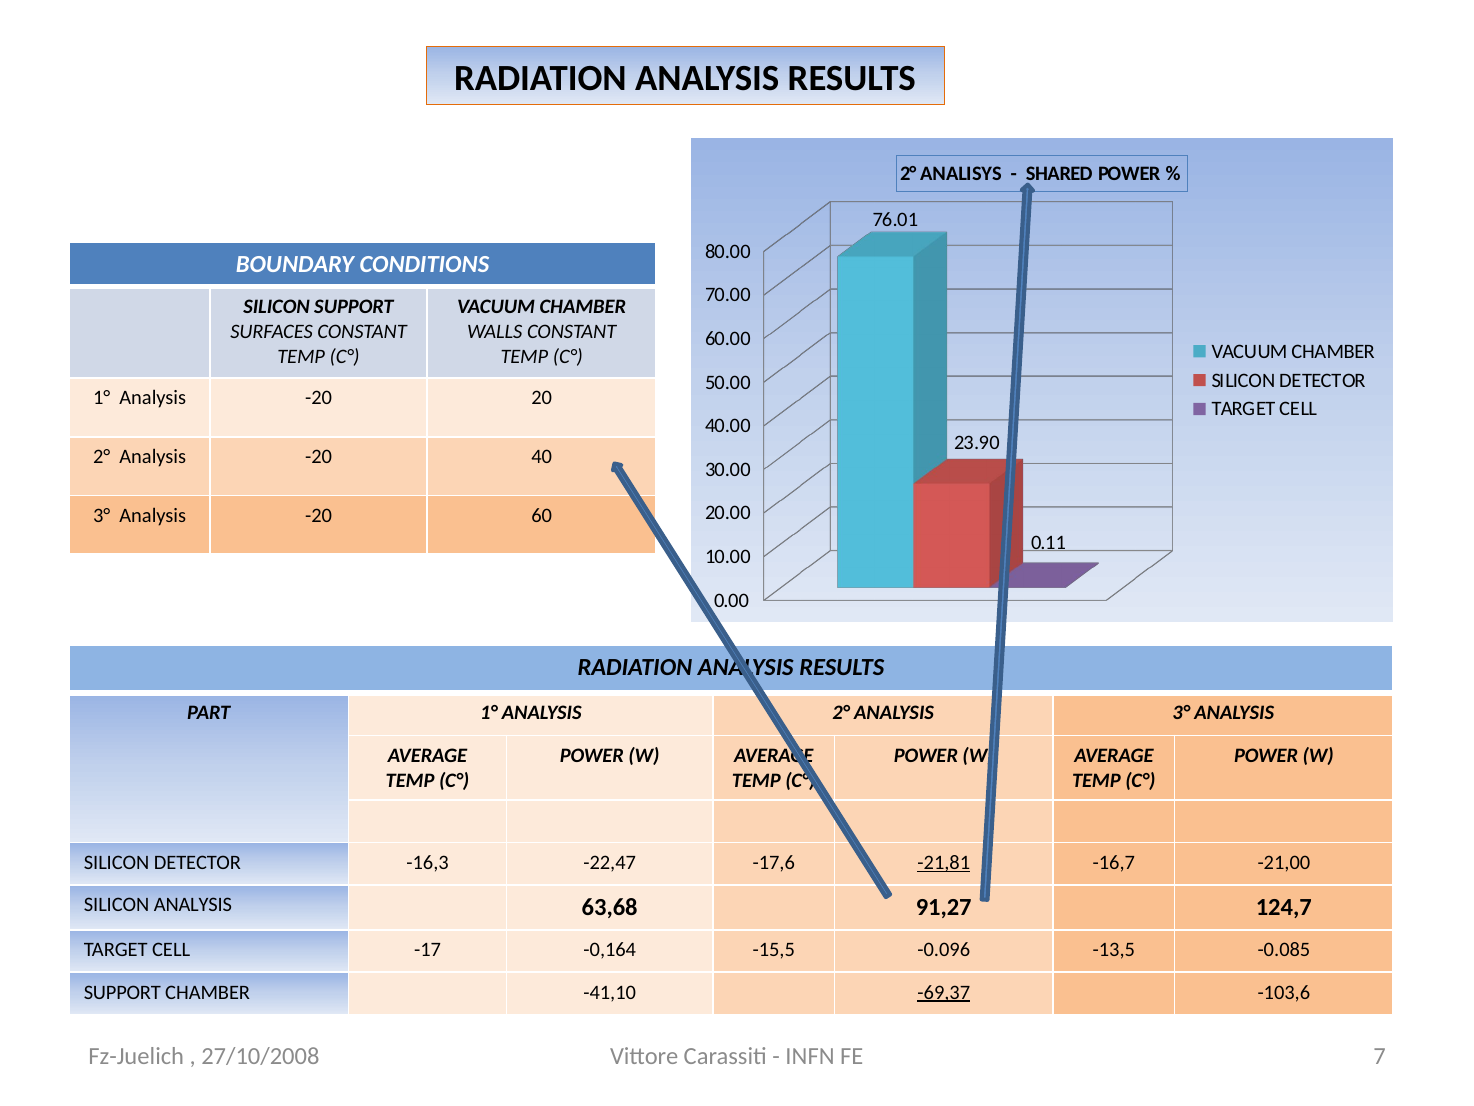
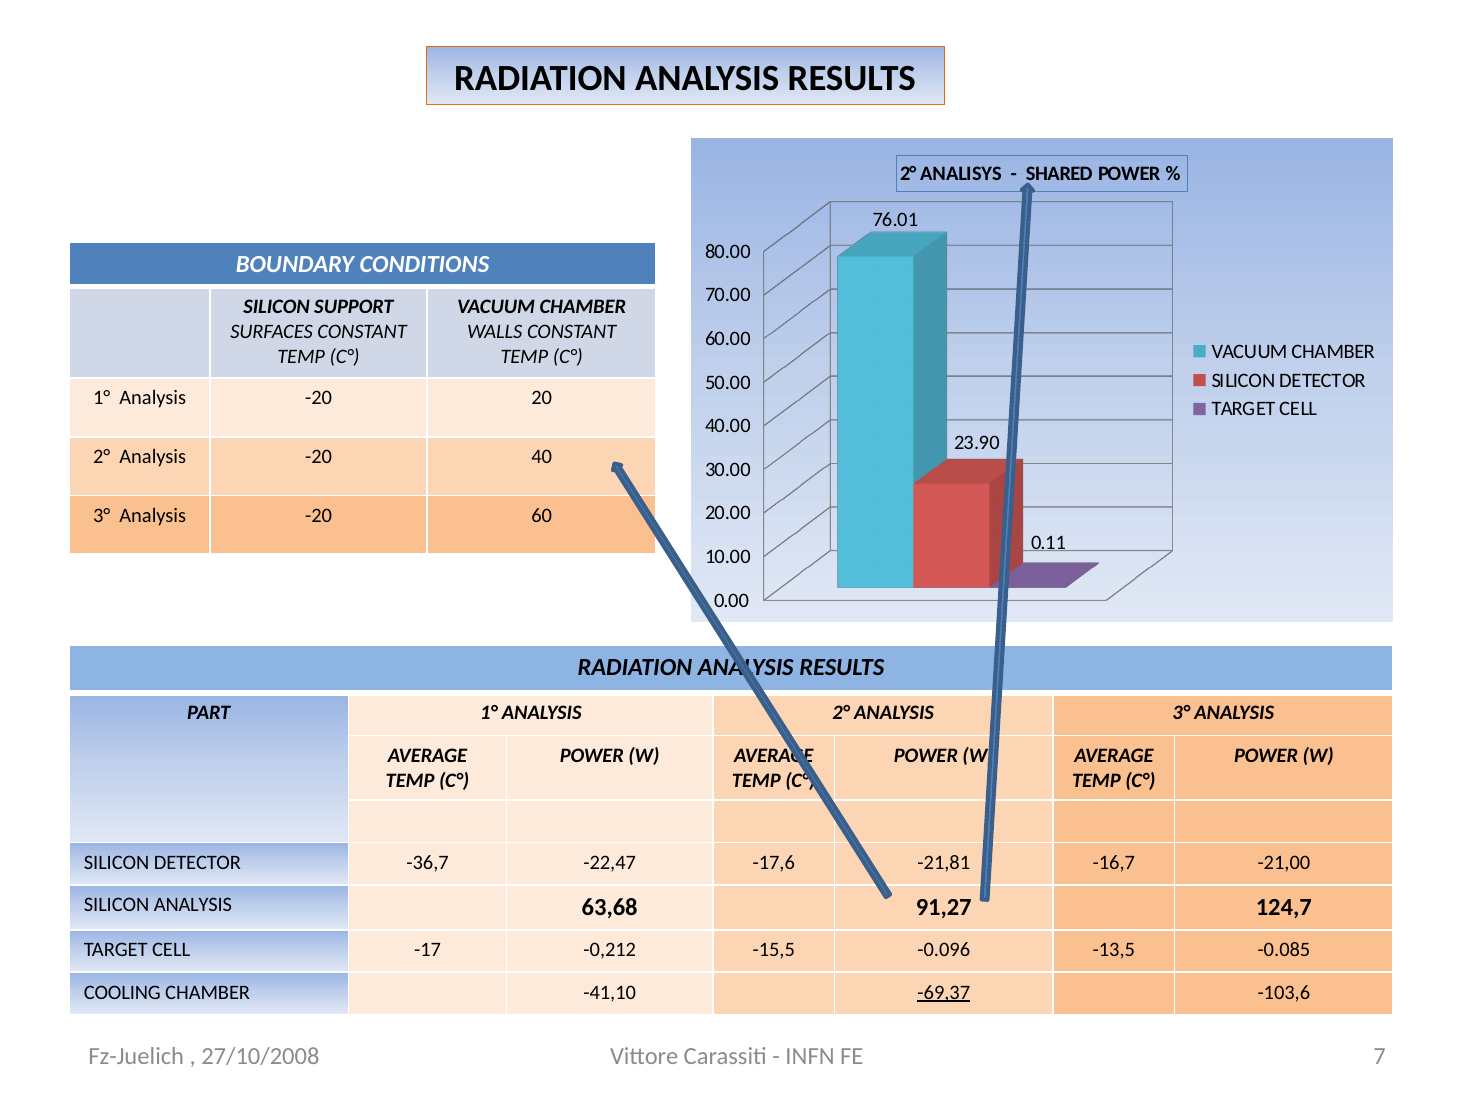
-16,3: -16,3 -> -36,7
-21,81 underline: present -> none
-0,164: -0,164 -> -0,212
SUPPORT at (122, 992): SUPPORT -> COOLING
